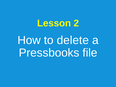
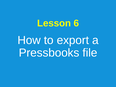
2: 2 -> 6
delete: delete -> export
